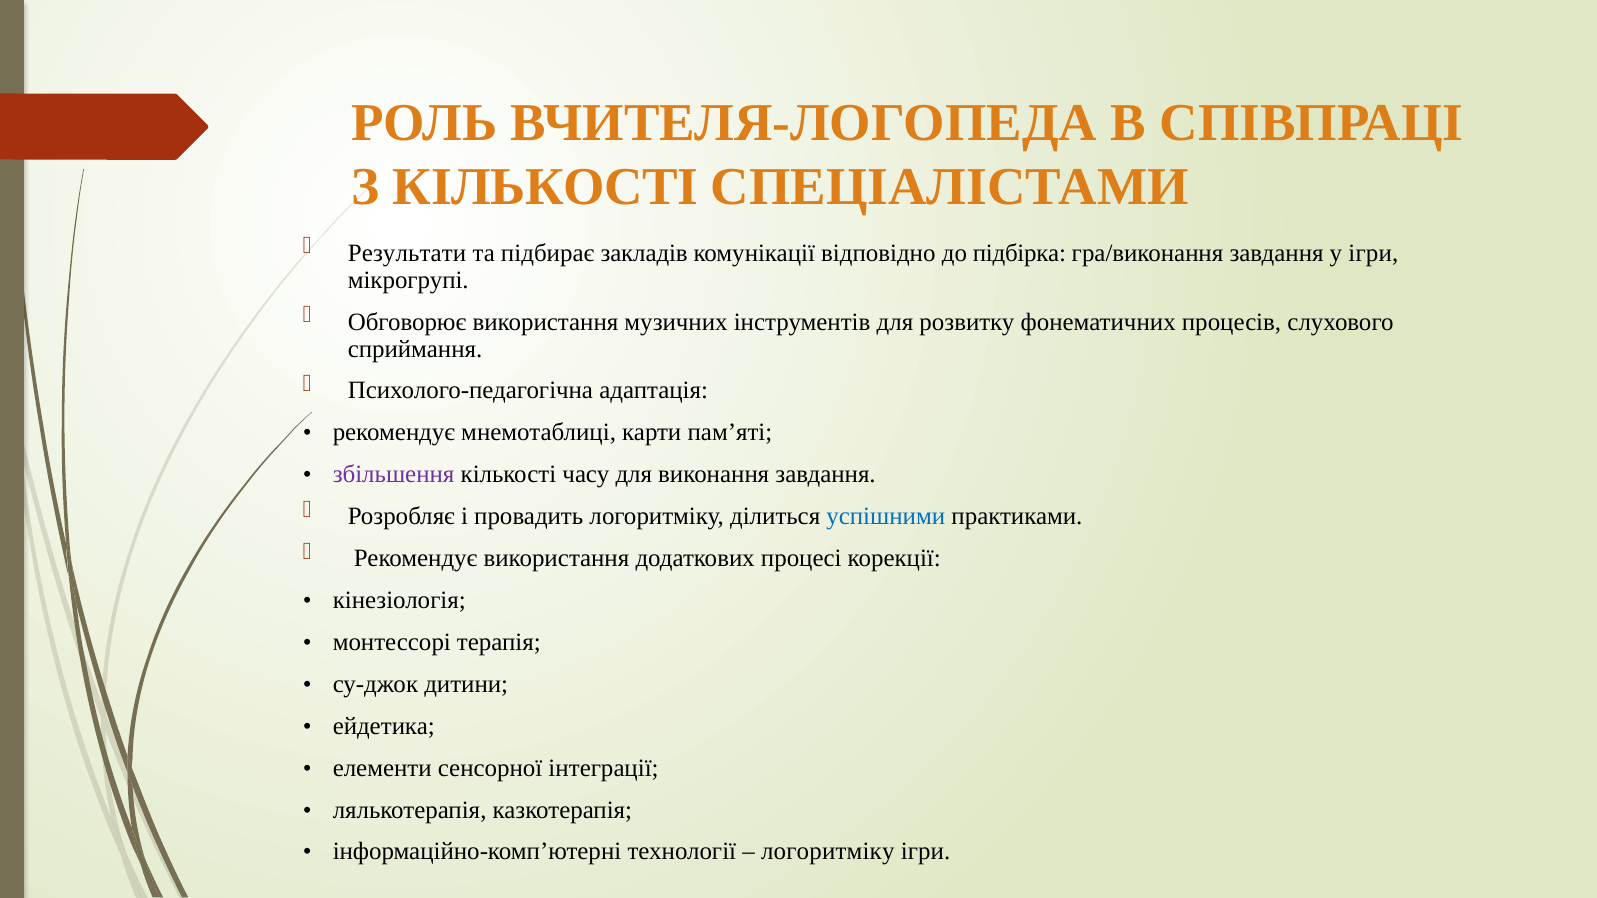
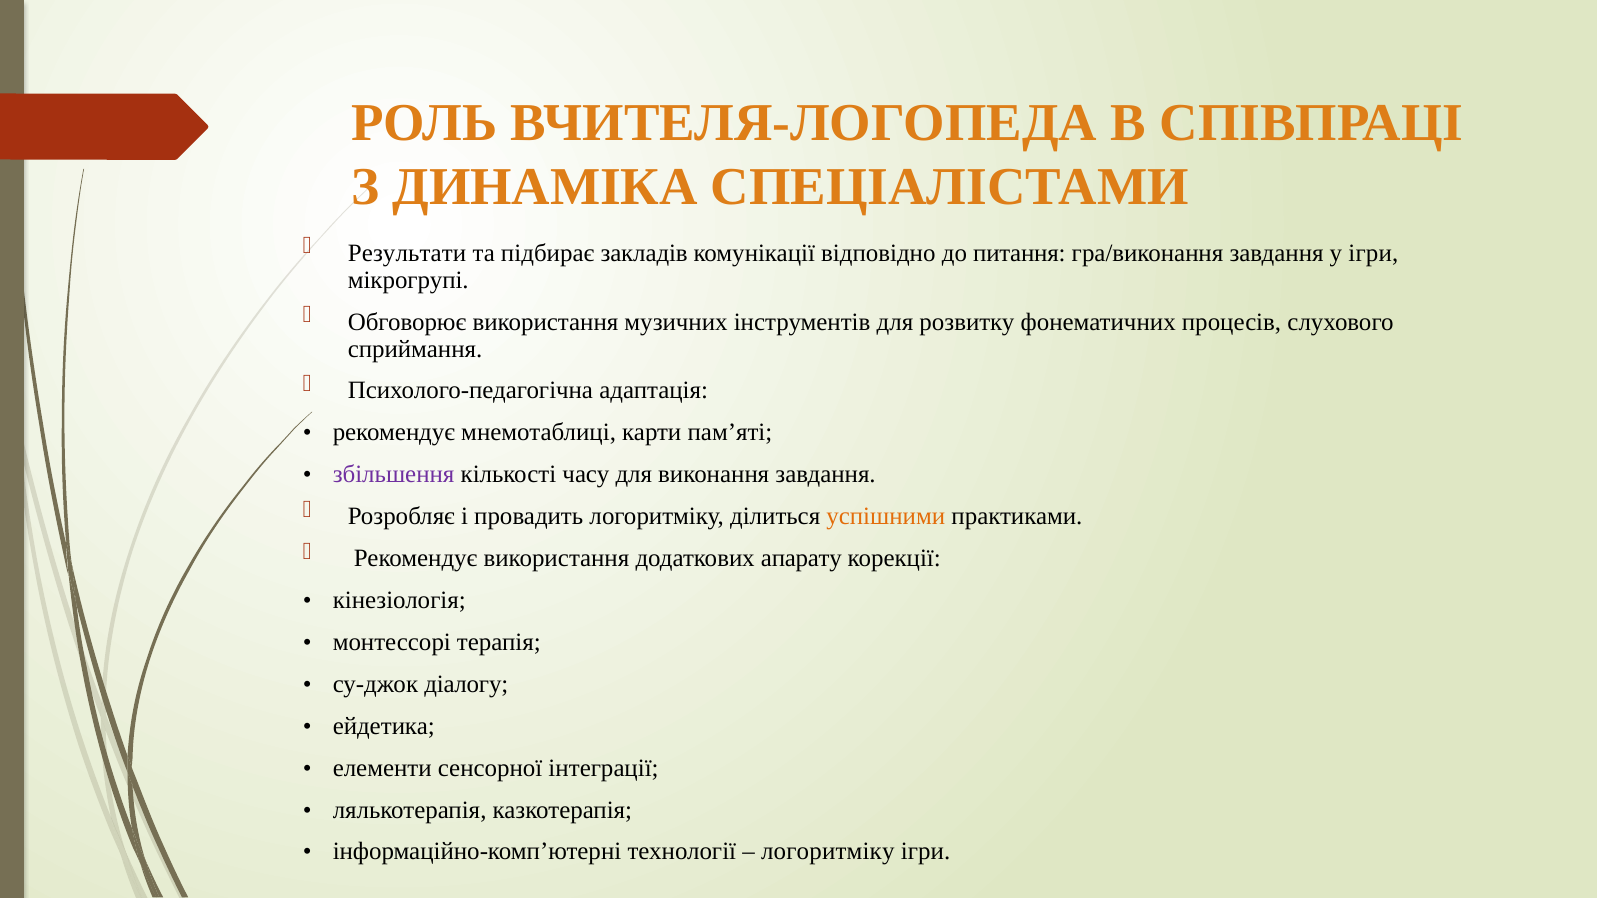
З КІЛЬКОСТІ: КІЛЬКОСТІ -> ДИНАМІКА
підбірка: підбірка -> питання
успішними colour: blue -> orange
процесі: процесі -> апарату
дитини: дитини -> діалогу
